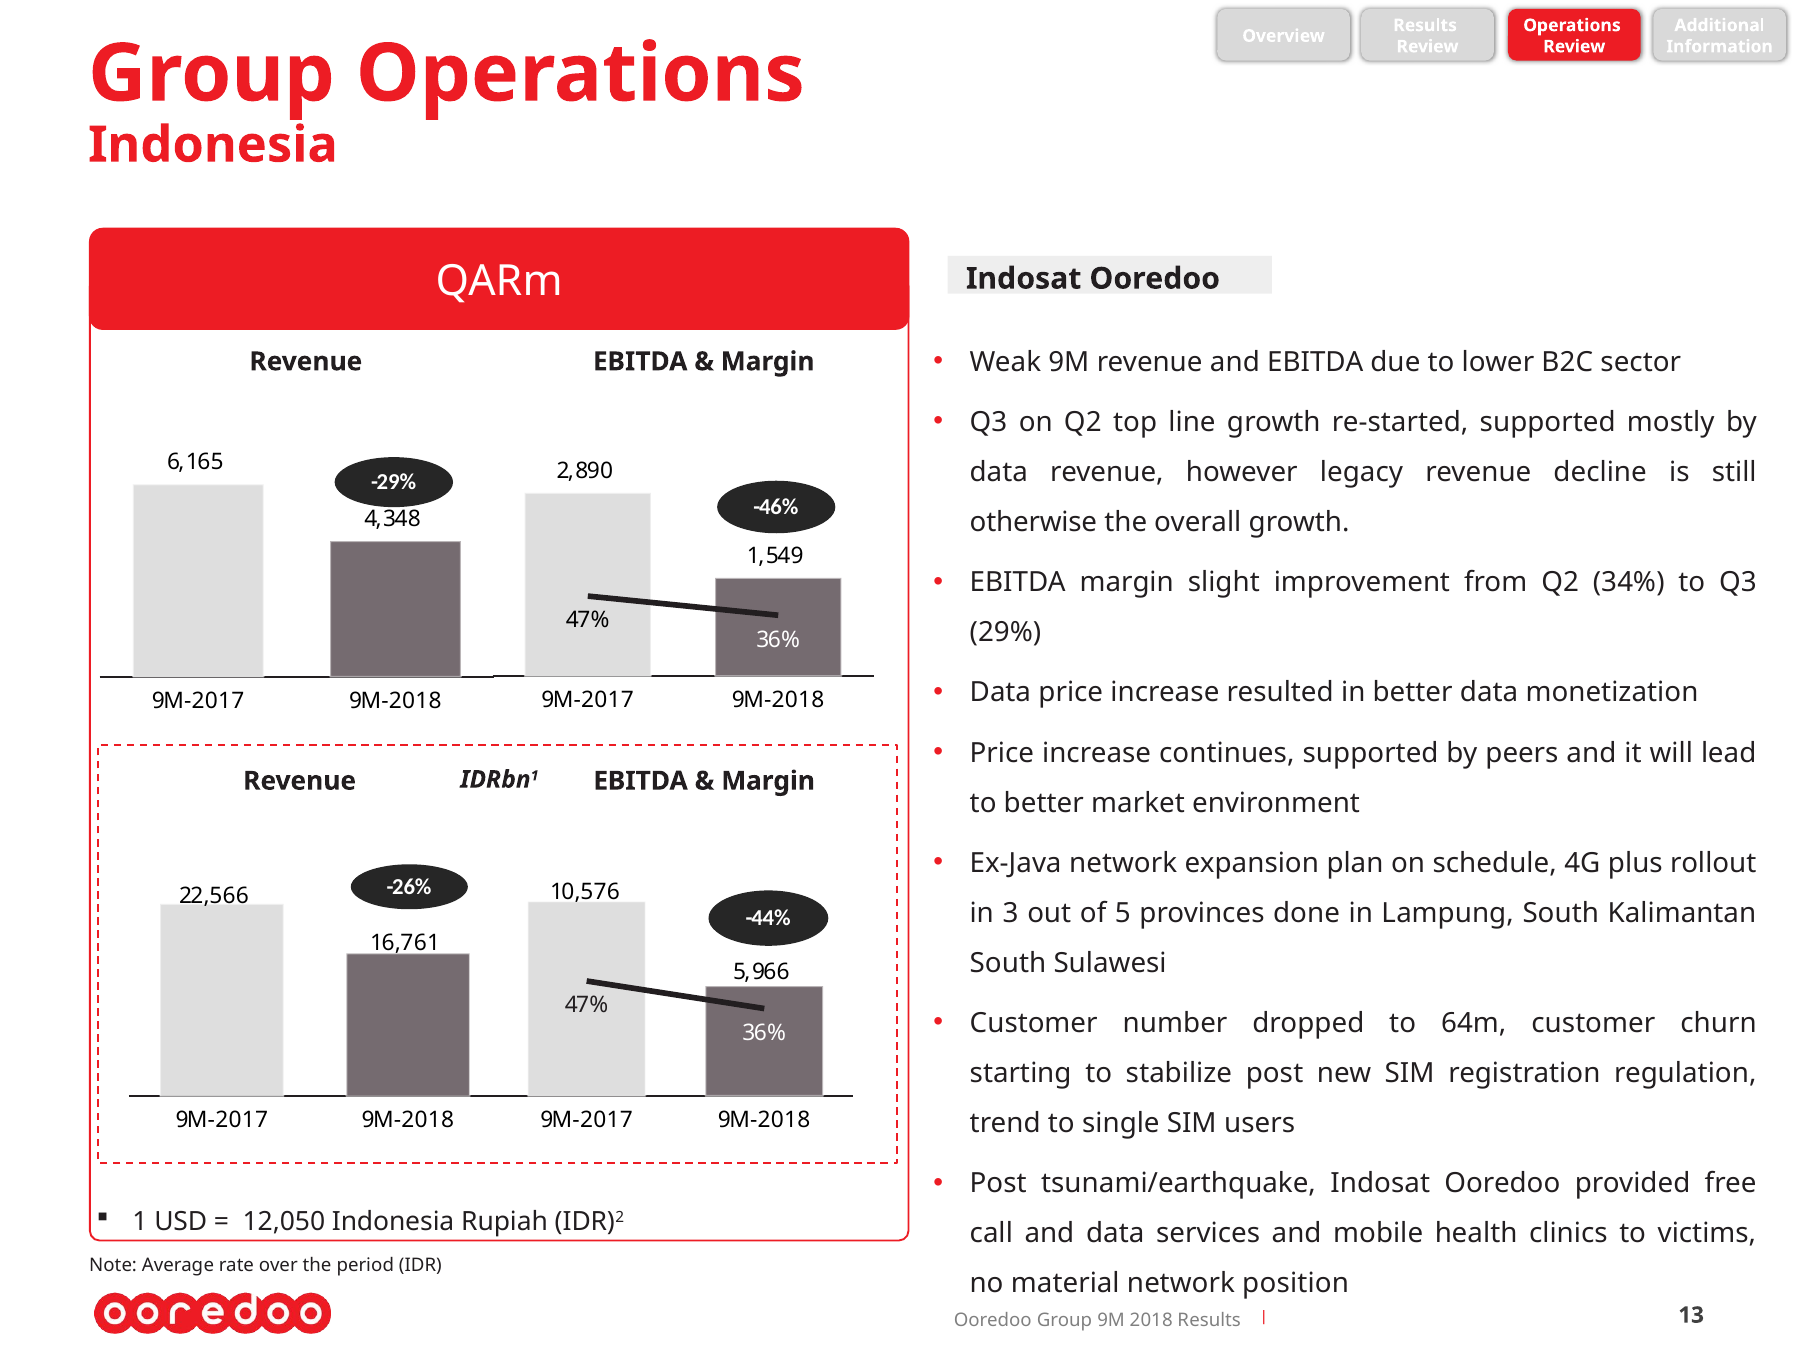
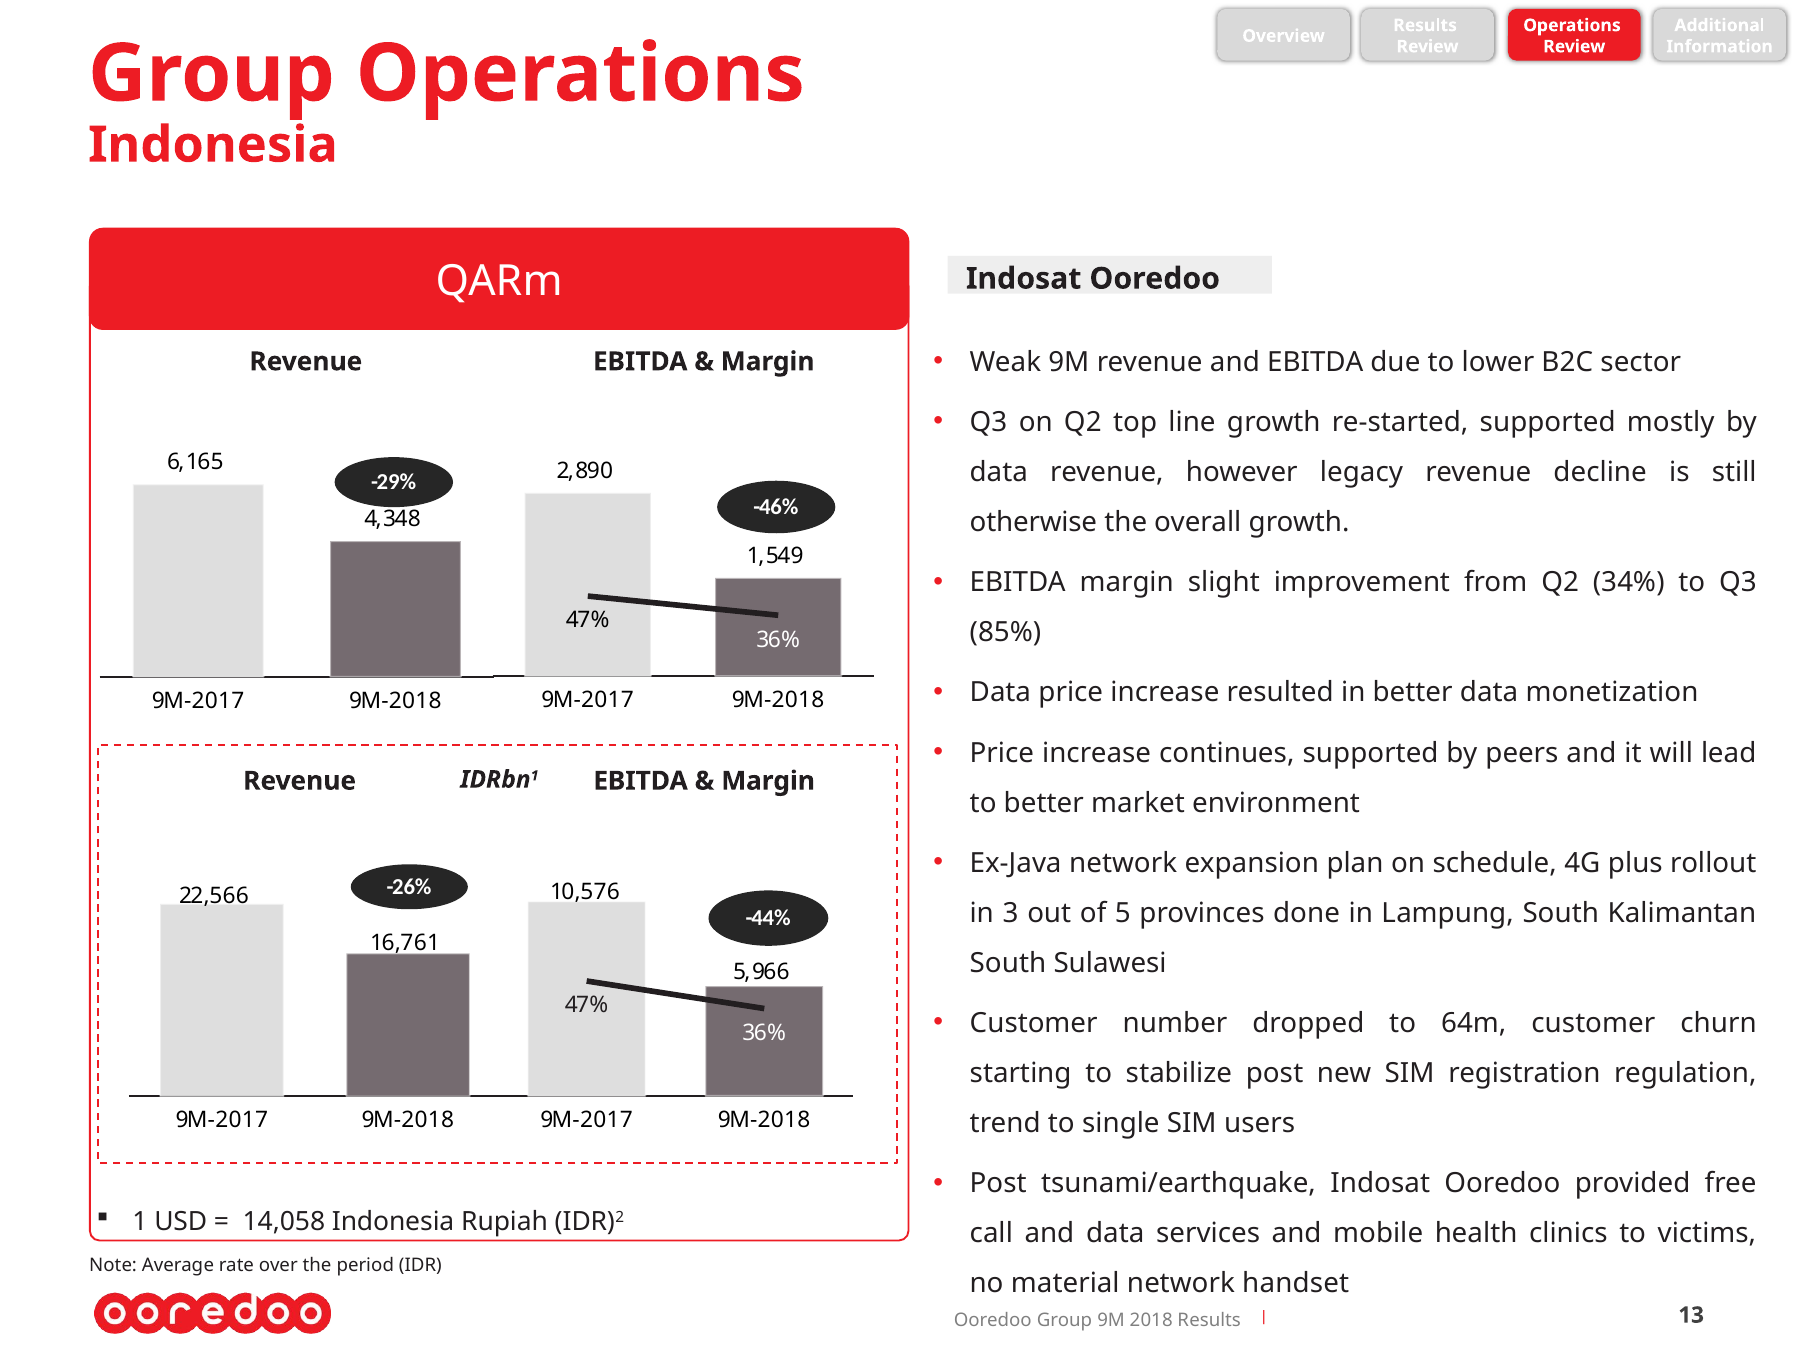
29%: 29% -> 85%
12,050: 12,050 -> 14,058
position: position -> handset
